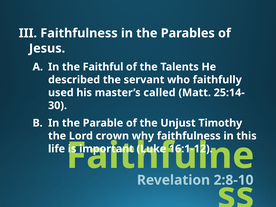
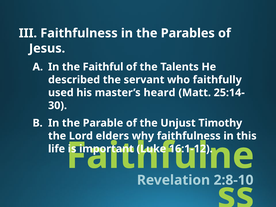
called: called -> heard
crown: crown -> elders
